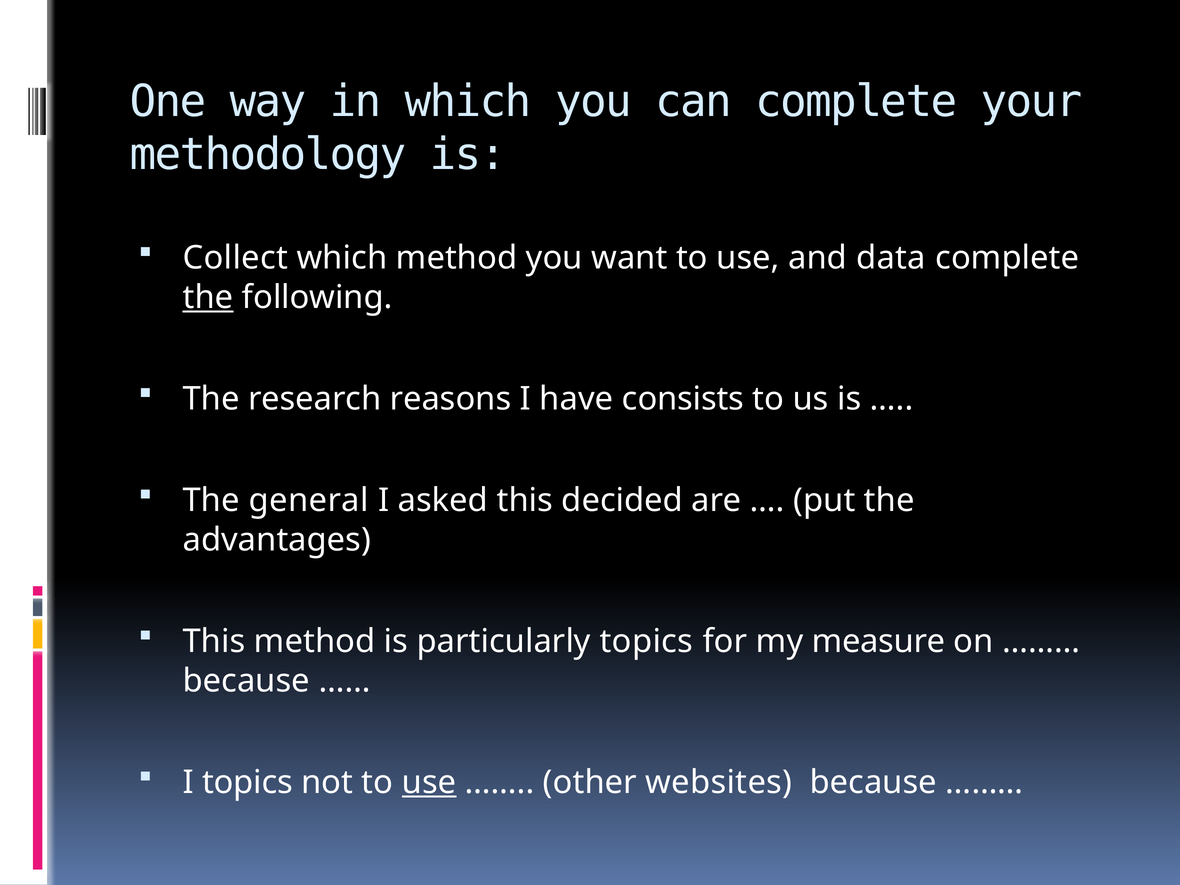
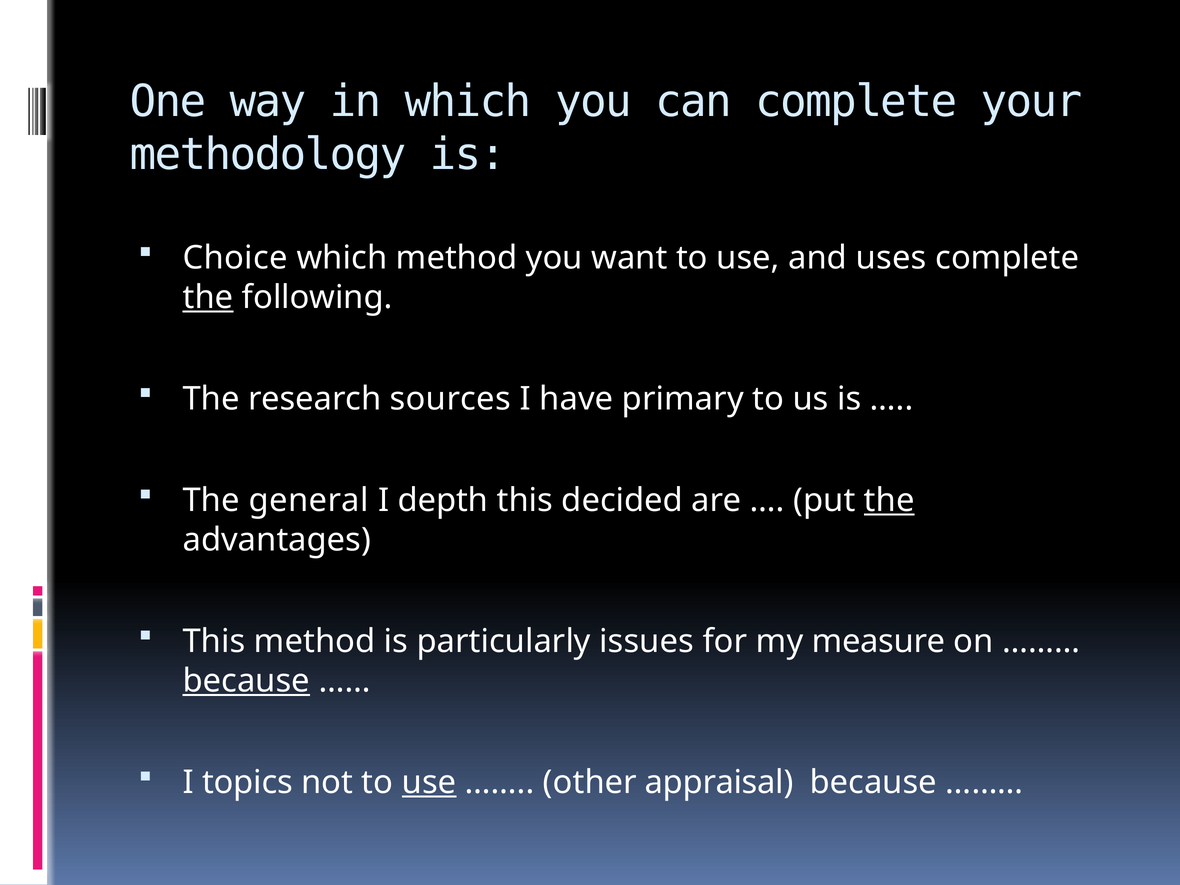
Collect: Collect -> Choice
data: data -> uses
reasons: reasons -> sources
consists: consists -> primary
asked: asked -> depth
the at (889, 501) underline: none -> present
particularly topics: topics -> issues
because at (246, 681) underline: none -> present
websites: websites -> appraisal
